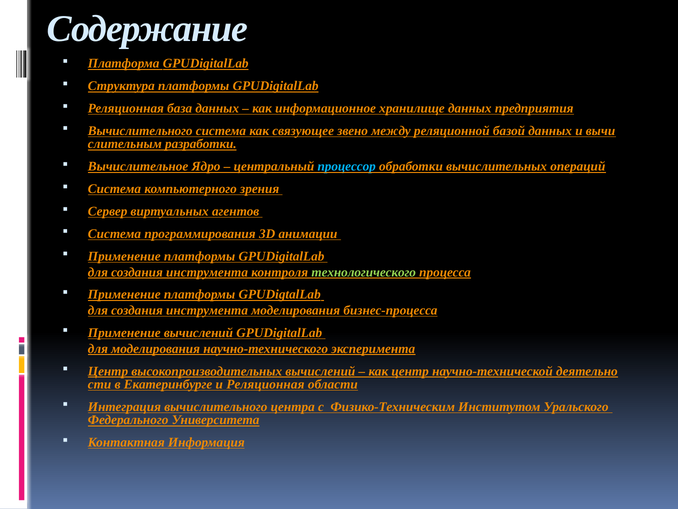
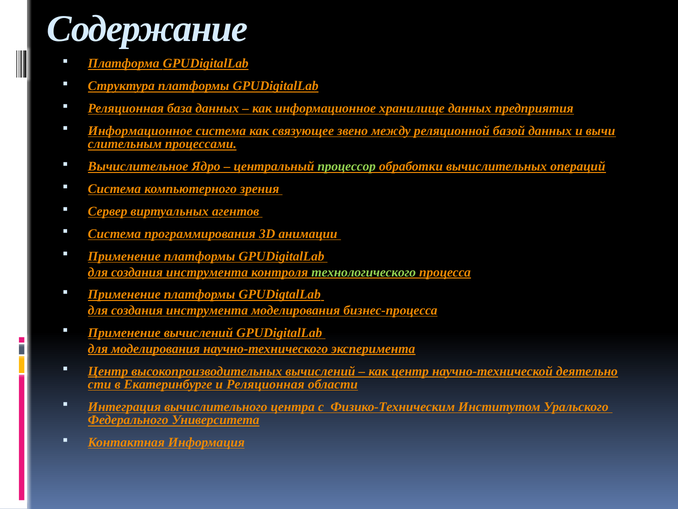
Вычислительного at (140, 131): Вычислительного -> Информационное
разработки: разработки -> процессами
процессор colour: light blue -> light green
